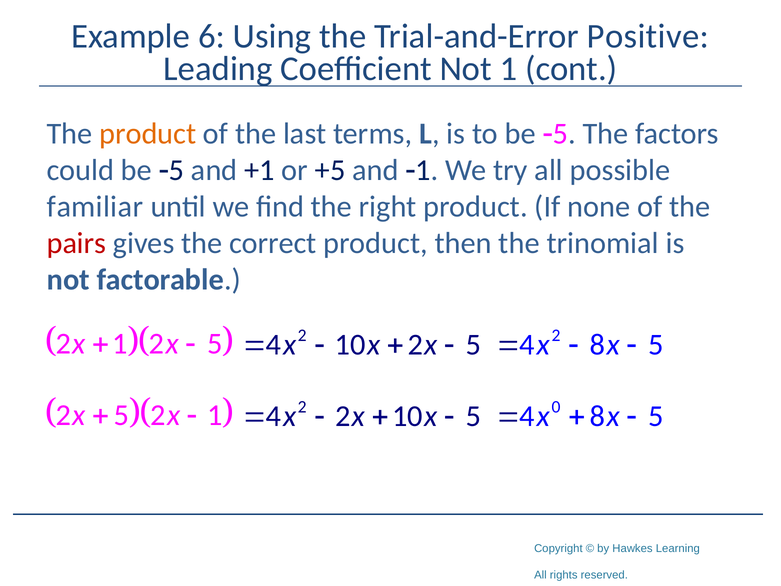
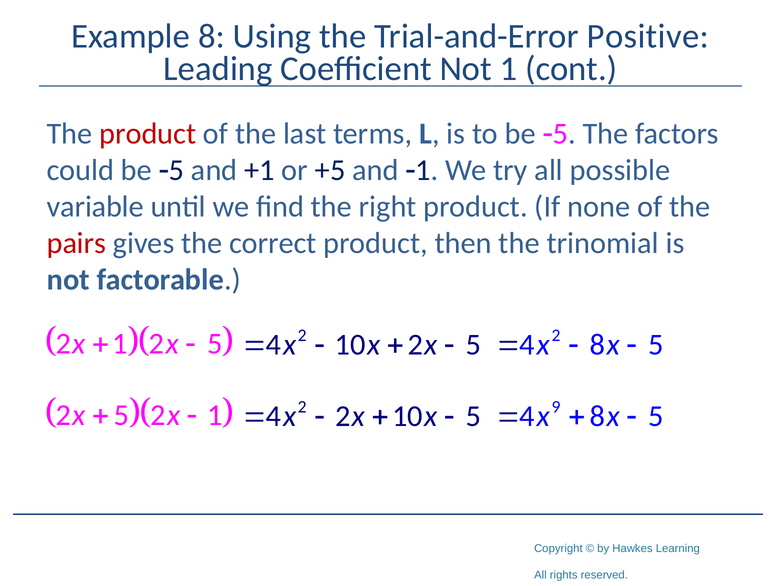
Example 6: 6 -> 8
product at (148, 134) colour: orange -> red
familiar: familiar -> variable
0: 0 -> 9
